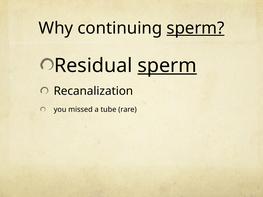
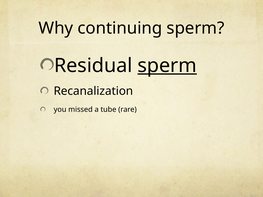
sperm at (195, 28) underline: present -> none
